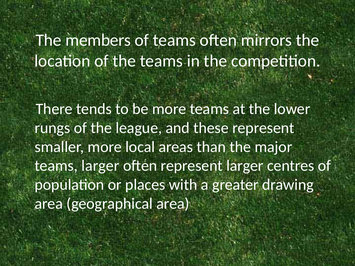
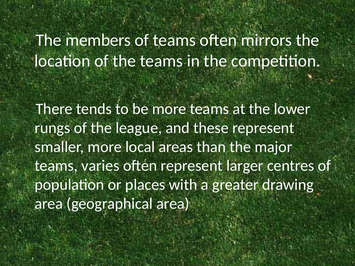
teams larger: larger -> varies
